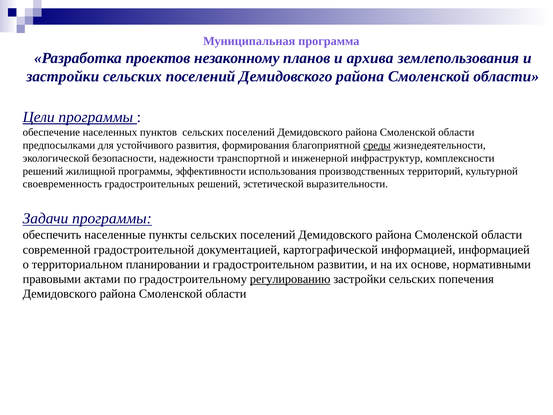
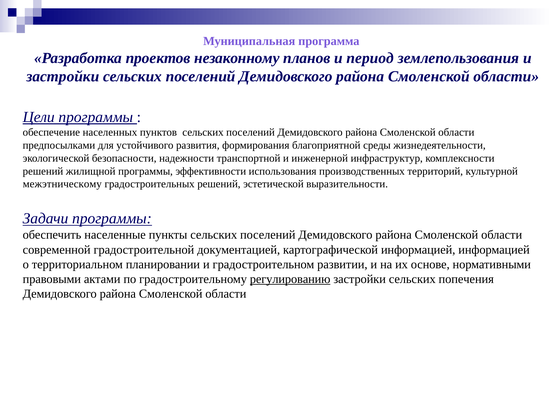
архива: архива -> период
среды underline: present -> none
своевременность: своевременность -> межэтническому
